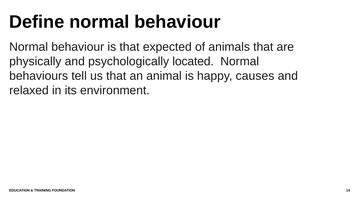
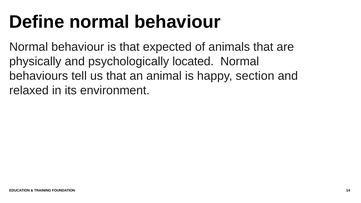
causes: causes -> section
